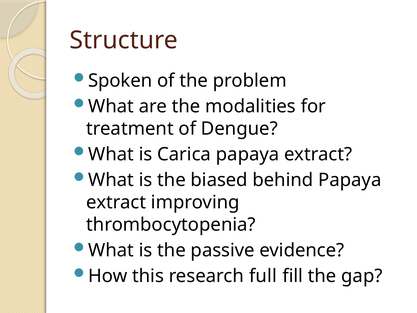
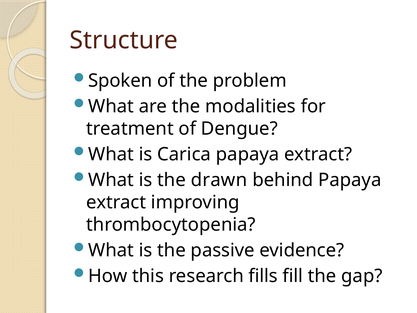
biased: biased -> drawn
full: full -> fills
